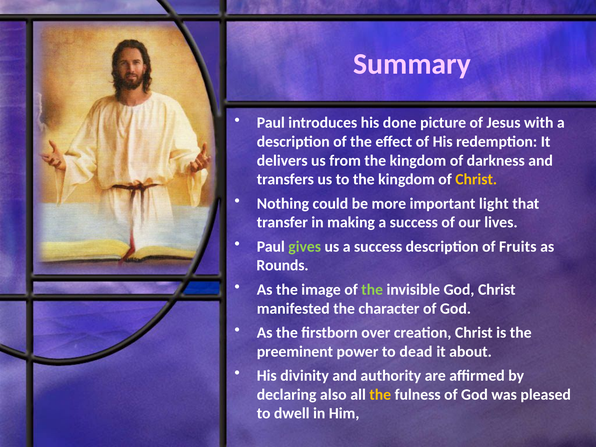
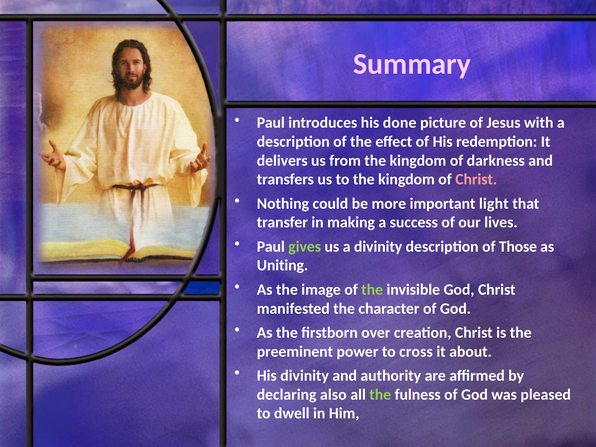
Christ at (476, 179) colour: yellow -> pink
us a success: success -> divinity
Fruits: Fruits -> Those
Rounds: Rounds -> Uniting
dead: dead -> cross
the at (380, 395) colour: yellow -> light green
